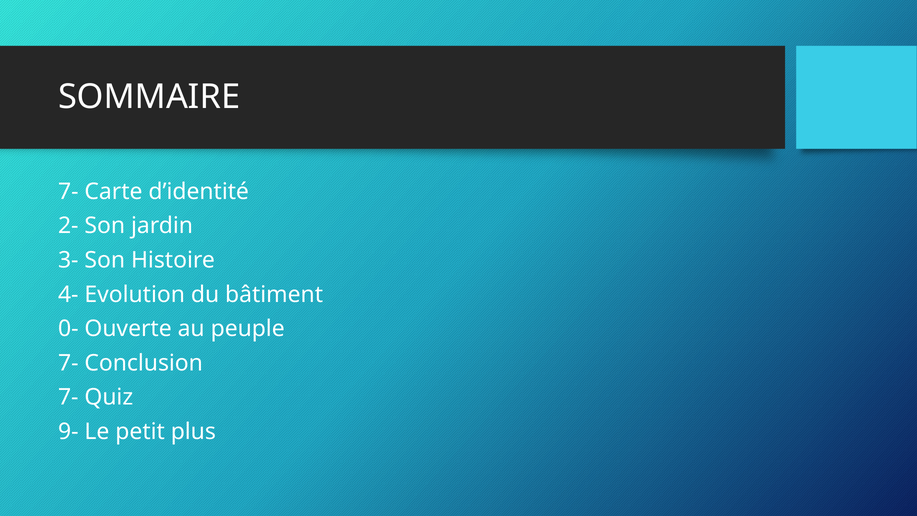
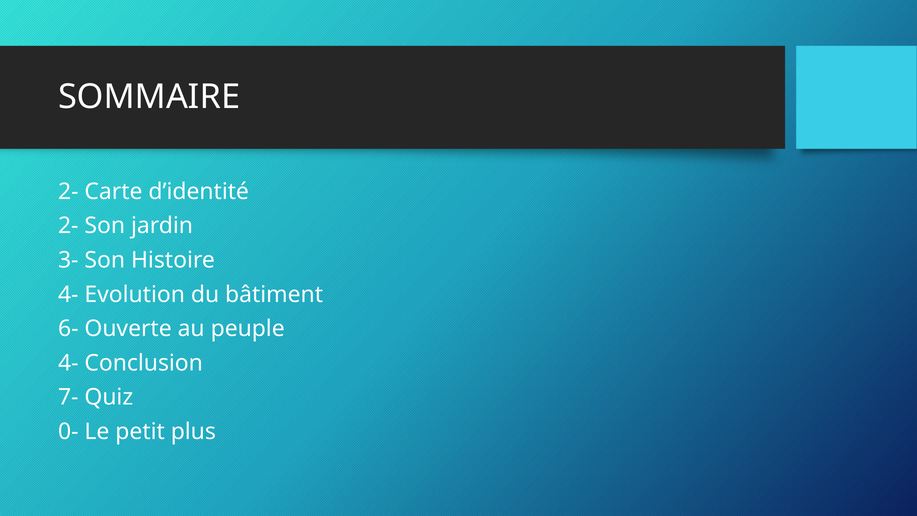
7- at (68, 191): 7- -> 2-
0-: 0- -> 6-
7- at (68, 363): 7- -> 4-
9-: 9- -> 0-
